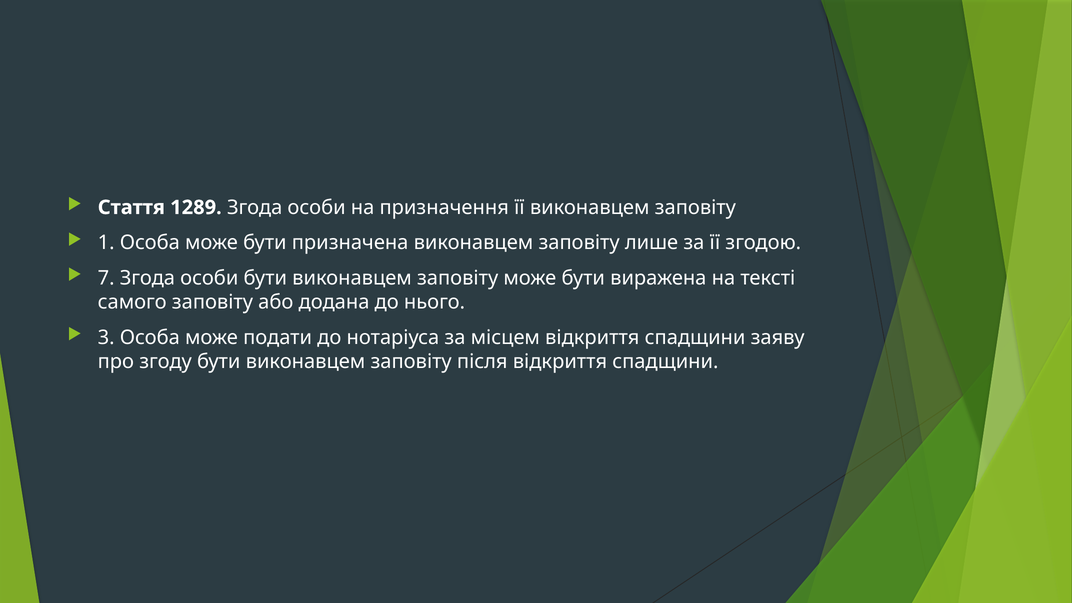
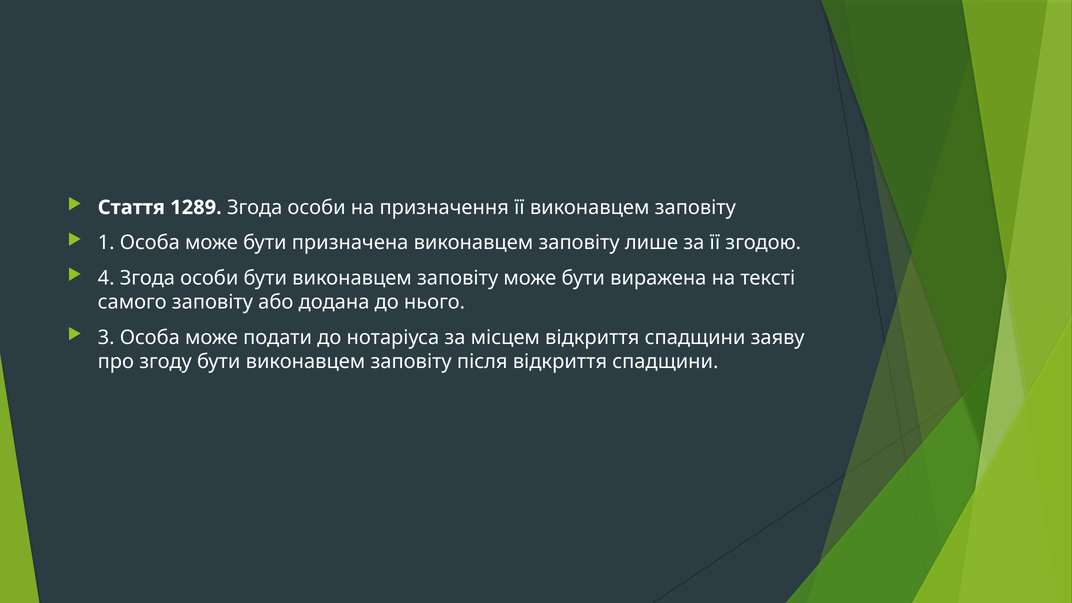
7: 7 -> 4
